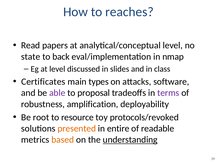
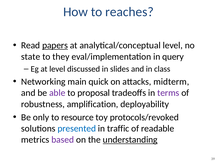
papers underline: none -> present
back: back -> they
nmap: nmap -> query
Certificates: Certificates -> Networking
types: types -> quick
software: software -> midterm
root: root -> only
presented colour: orange -> blue
entire: entire -> traffic
based colour: orange -> purple
